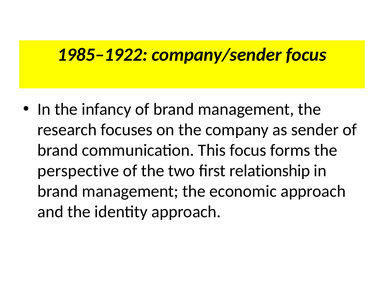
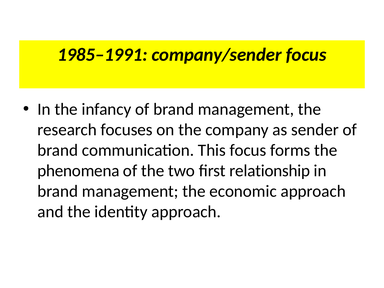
1985–1922: 1985–1922 -> 1985–1991
perspective: perspective -> phenomena
